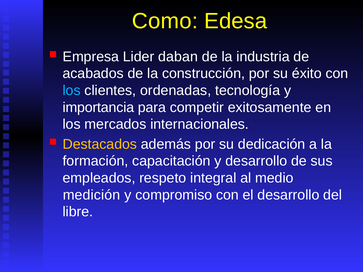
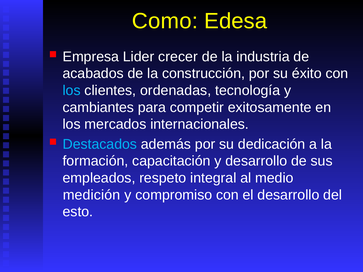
daban: daban -> crecer
importancia: importancia -> cambiantes
Destacados colour: yellow -> light blue
libre: libre -> esto
